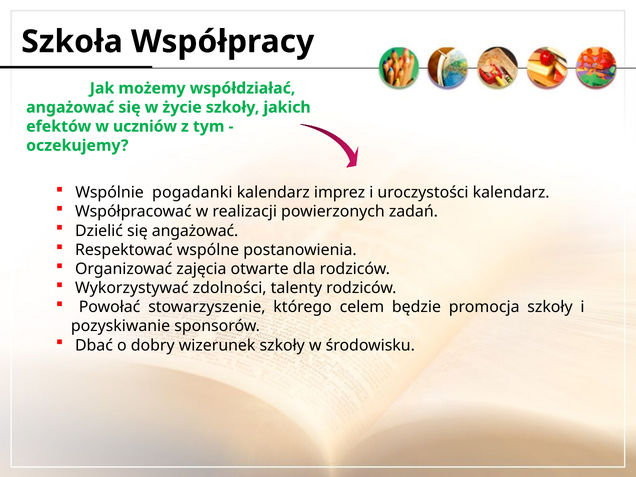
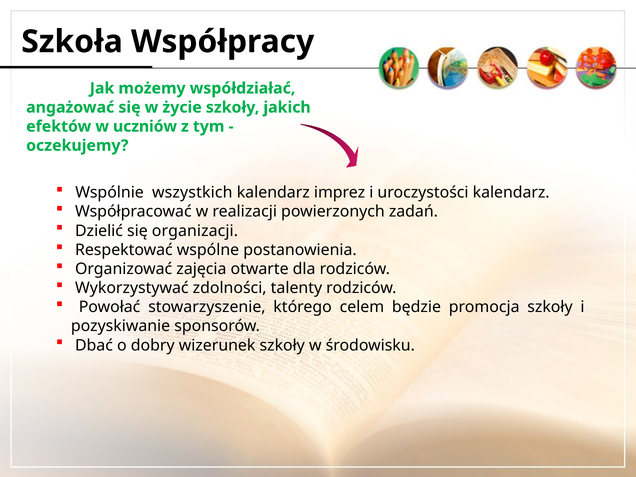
pogadanki: pogadanki -> wszystkich
się angażować: angażować -> organizacji
